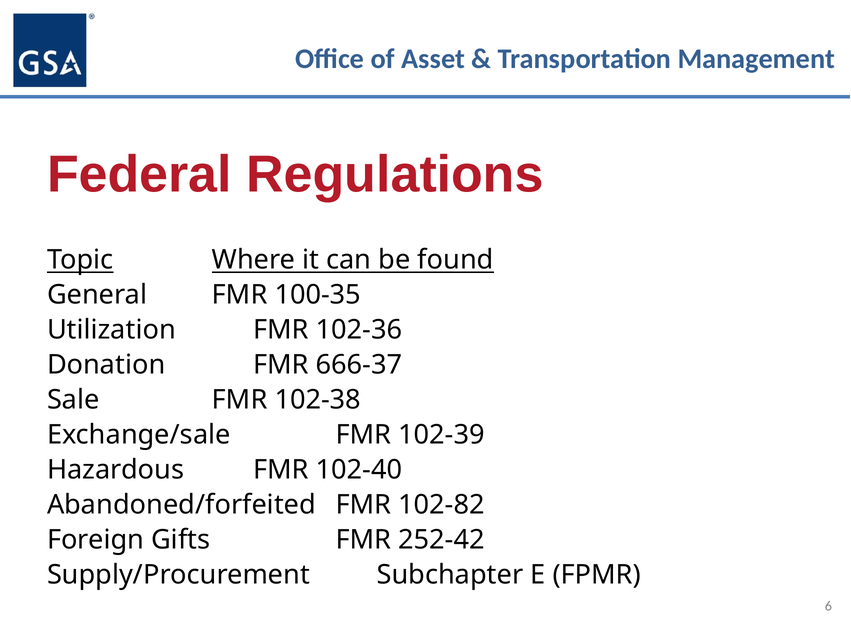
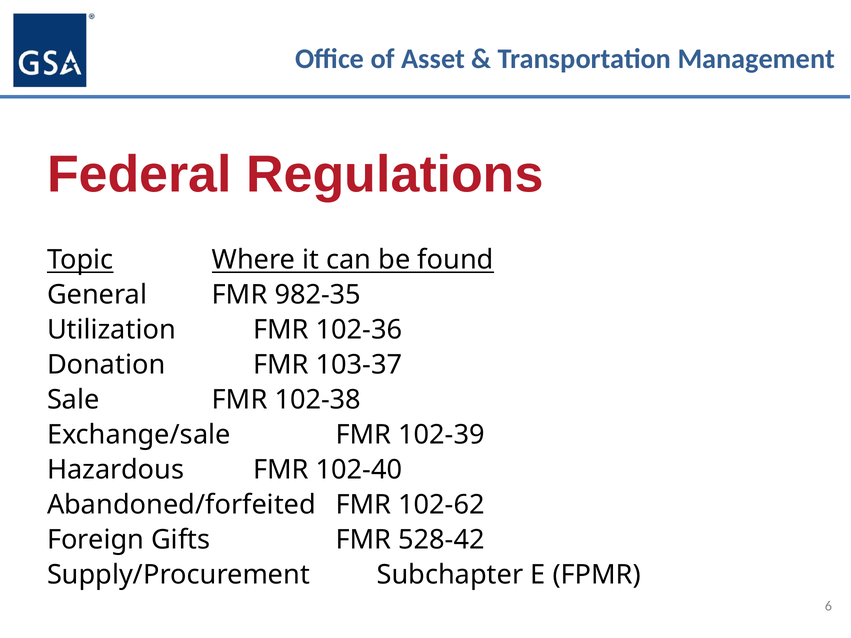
100-35: 100-35 -> 982-35
666-37: 666-37 -> 103-37
102-82: 102-82 -> 102-62
252-42: 252-42 -> 528-42
